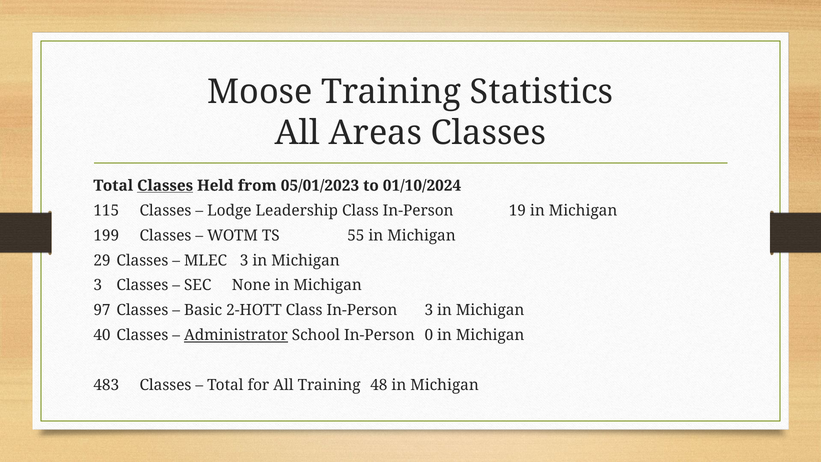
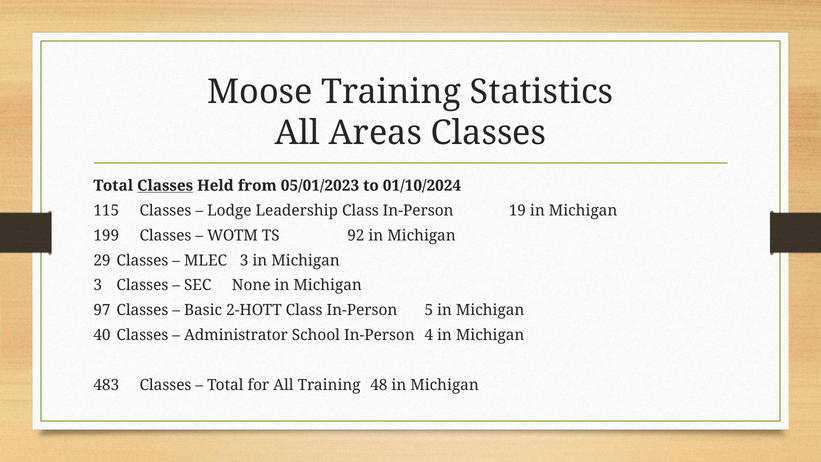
55: 55 -> 92
In-Person 3: 3 -> 5
Administrator underline: present -> none
0: 0 -> 4
